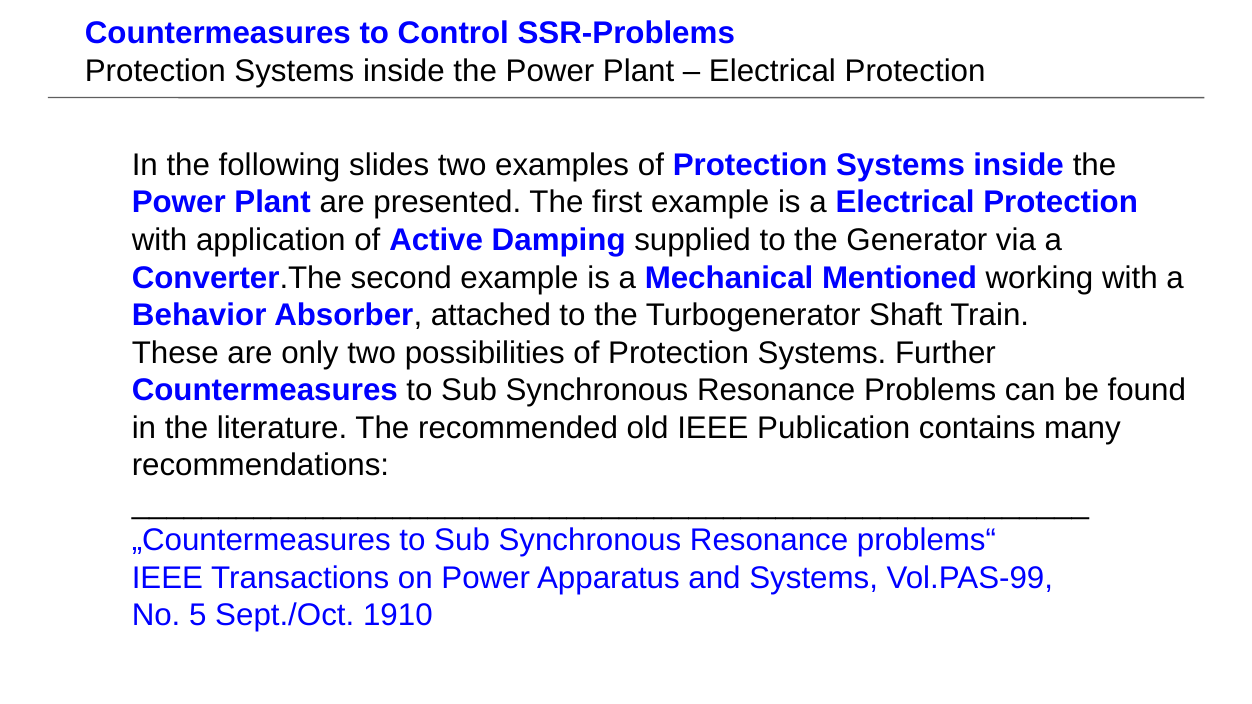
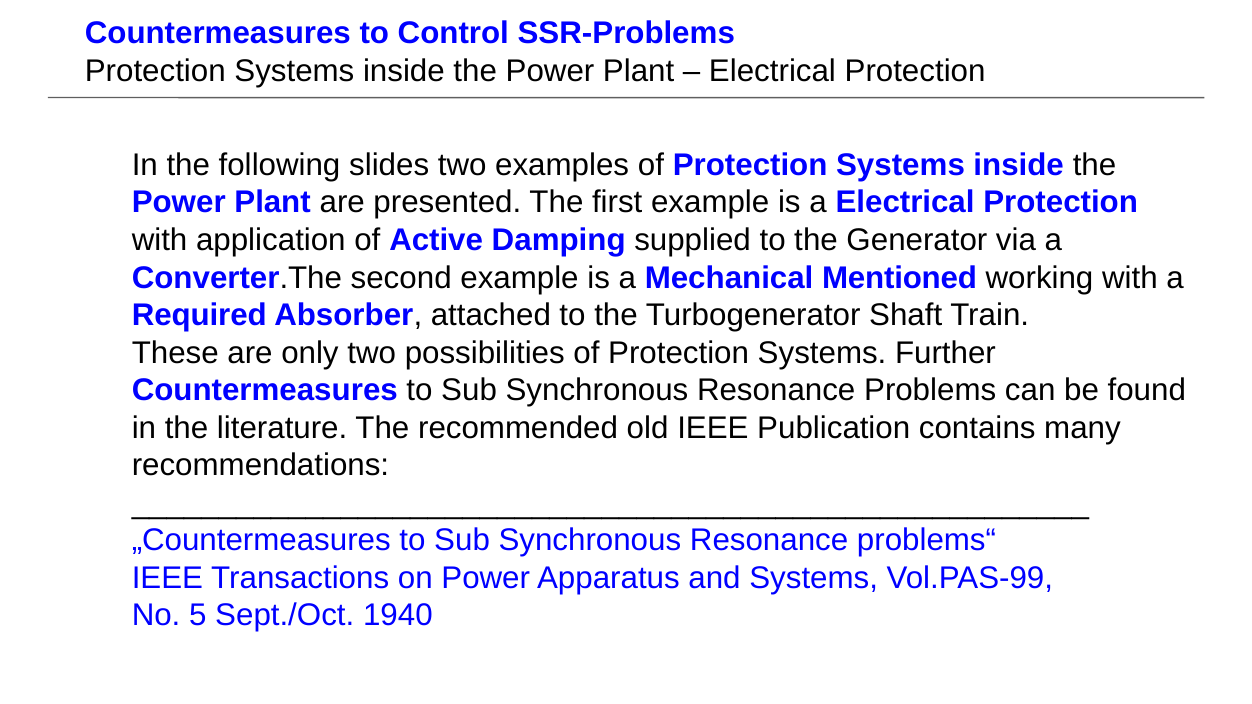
Behavior: Behavior -> Required
1910: 1910 -> 1940
